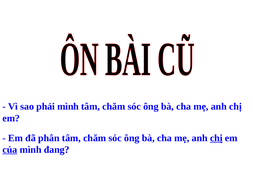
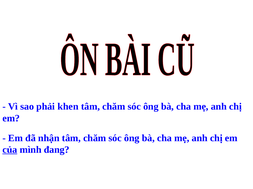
phải mình: mình -> khen
phân: phân -> nhận
chị at (216, 139) underline: present -> none
